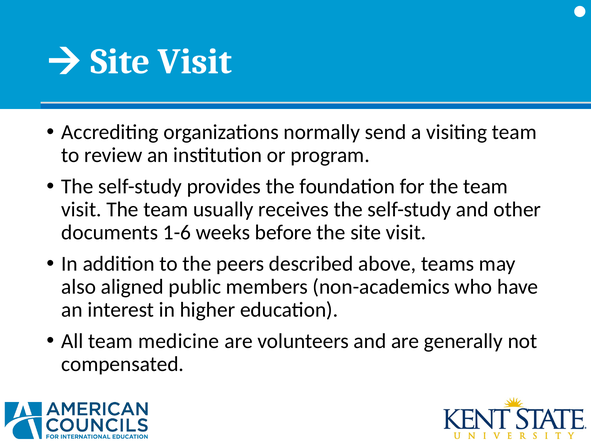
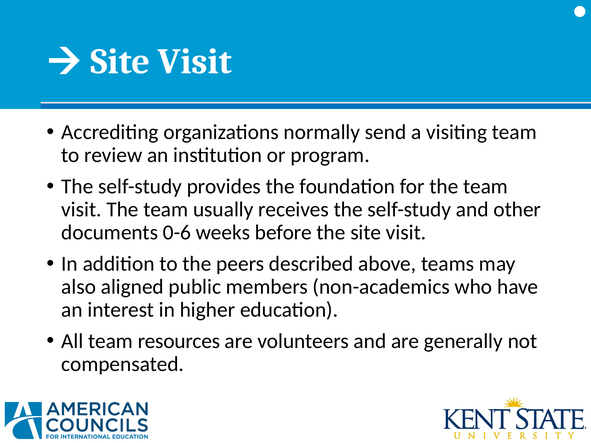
1-6: 1-6 -> 0-6
medicine: medicine -> resources
